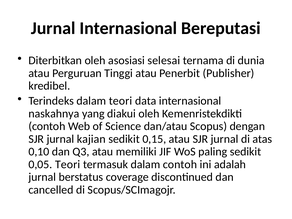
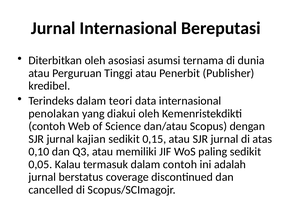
selesai: selesai -> asumsi
naskahnya: naskahnya -> penolakan
0,05 Teori: Teori -> Kalau
